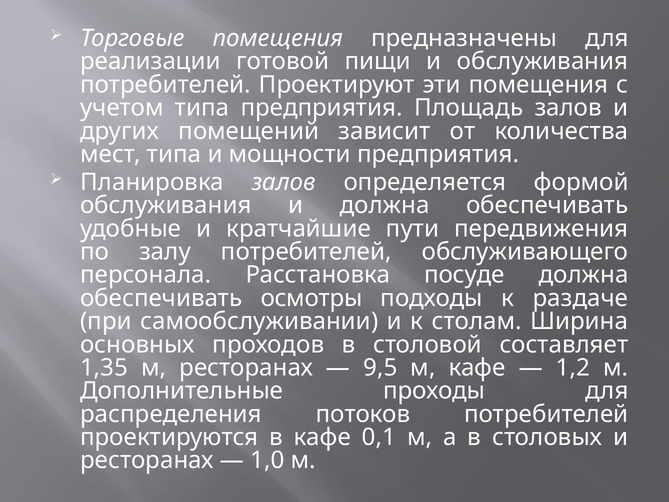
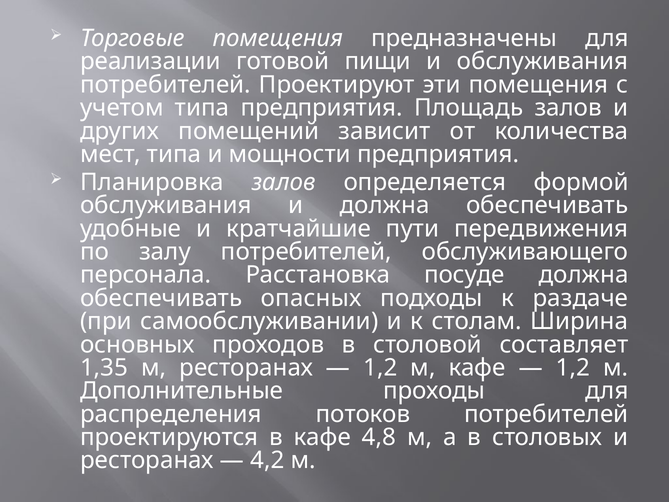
осмотры: осмотры -> опасных
9,5 at (380, 368): 9,5 -> 1,2
0,1: 0,1 -> 4,8
1,0: 1,0 -> 4,2
